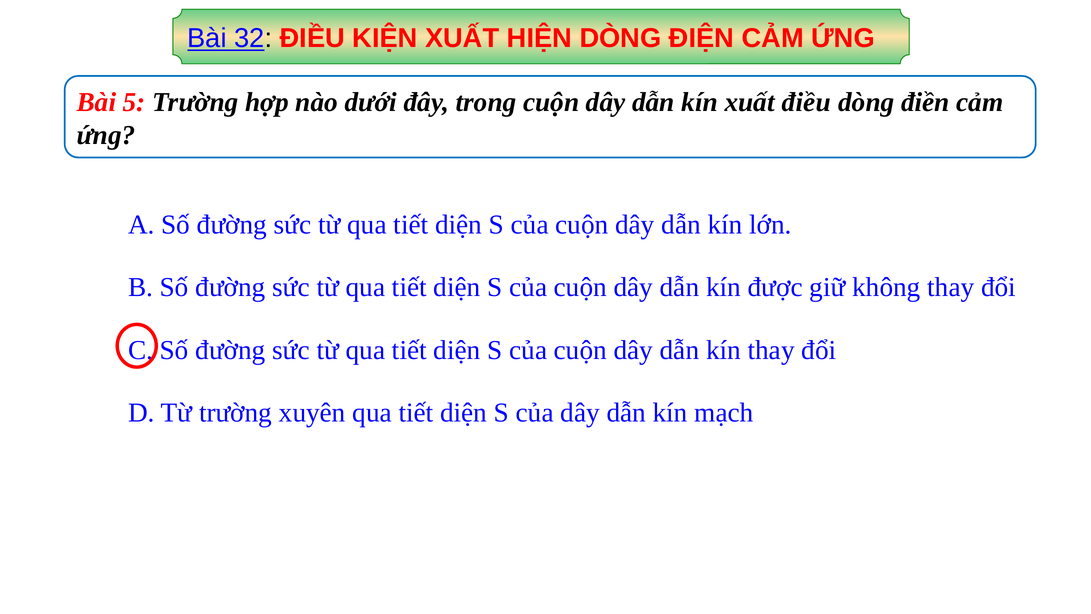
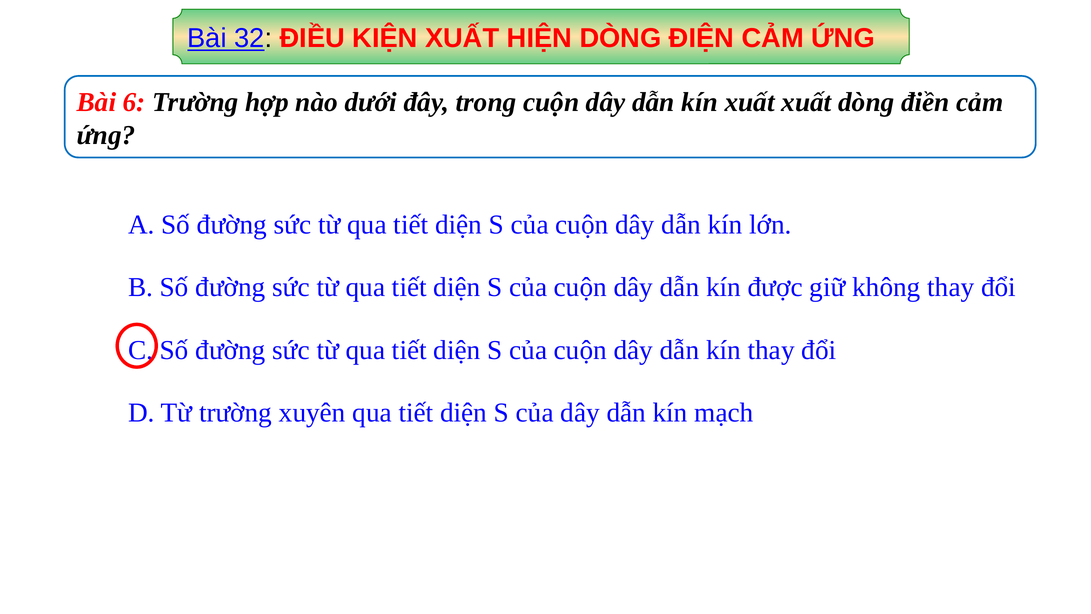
5: 5 -> 6
xuất điều: điều -> xuất
